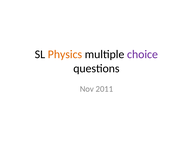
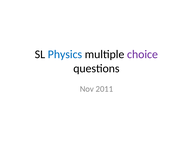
Physics colour: orange -> blue
